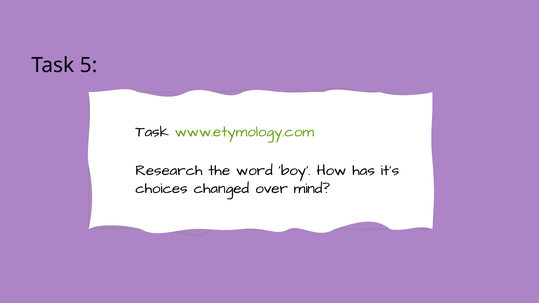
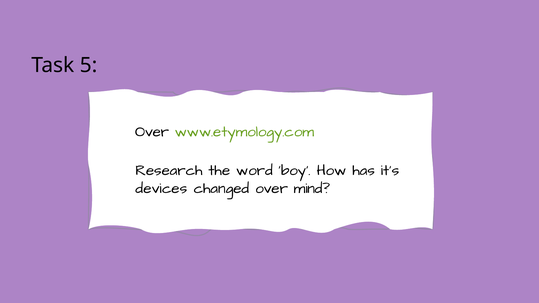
Task at (152, 132): Task -> Over
choices: choices -> devices
